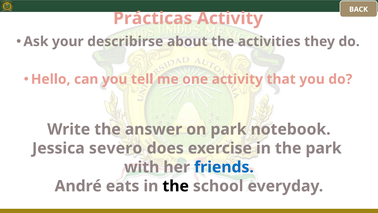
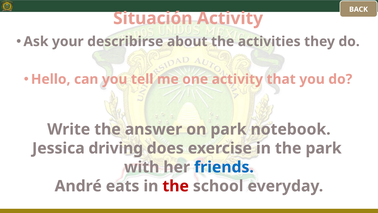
Prácticas: Prácticas -> Situación
severo: severo -> driving
the at (176, 186) colour: black -> red
